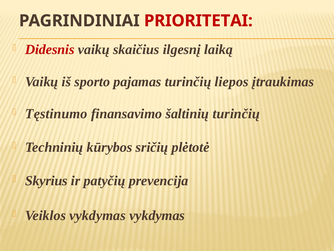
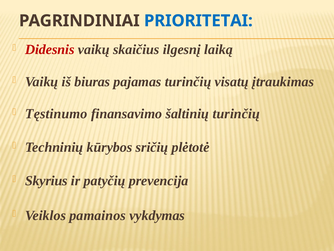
PRIORITETAI colour: red -> blue
sporto: sporto -> biuras
liepos: liepos -> visatų
Veiklos vykdymas: vykdymas -> pamainos
